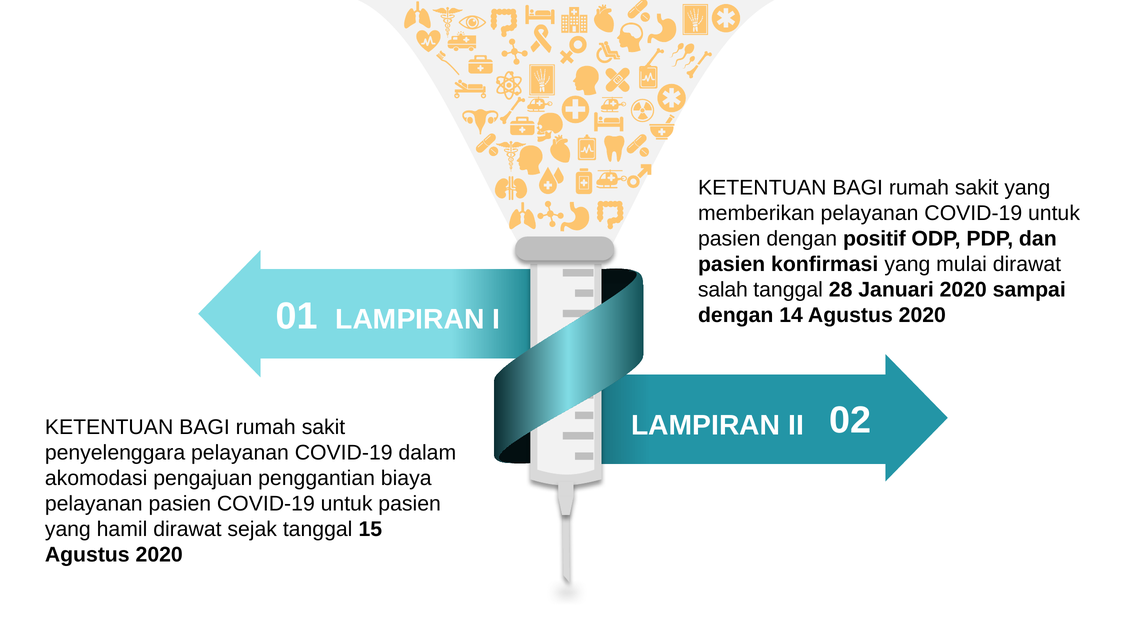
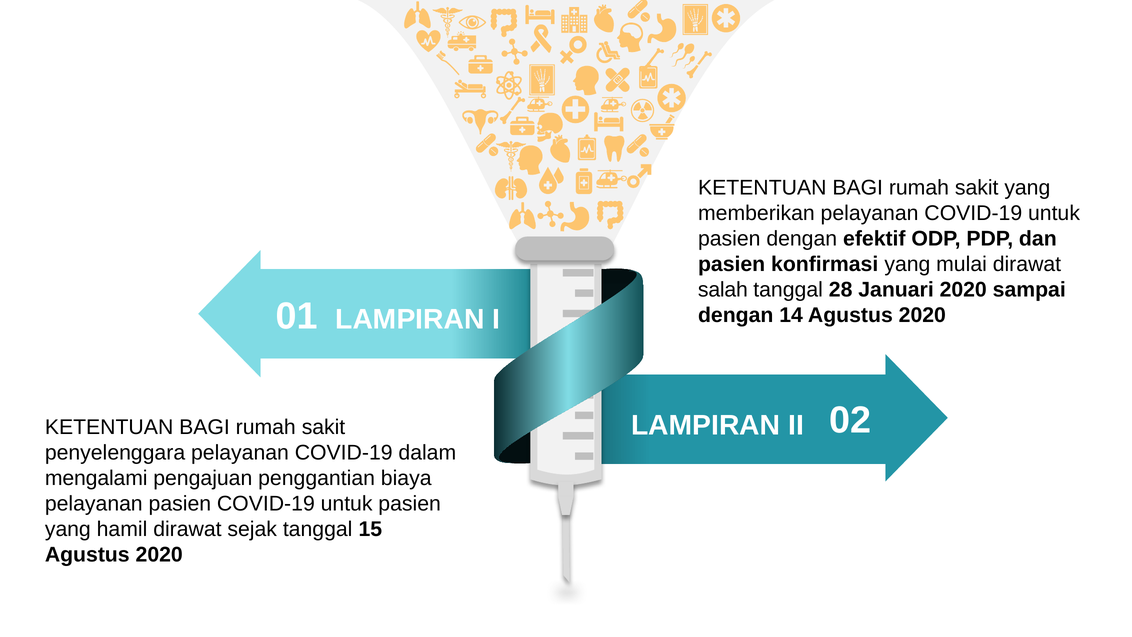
positif: positif -> efektif
akomodasi: akomodasi -> mengalami
